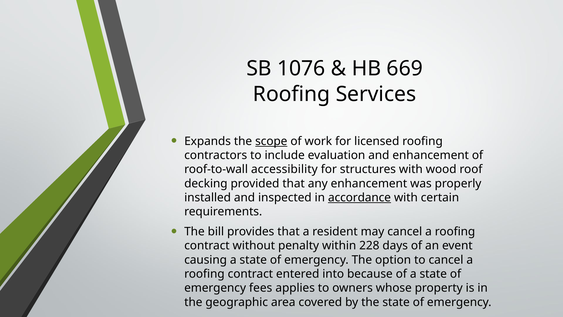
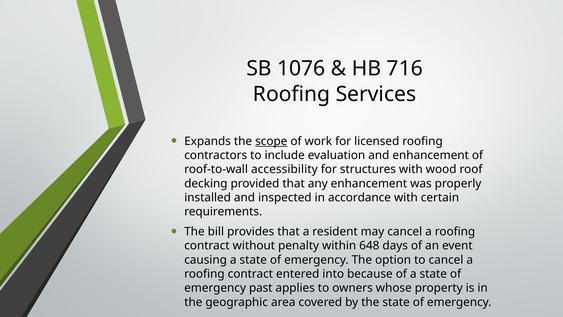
669: 669 -> 716
accordance underline: present -> none
228: 228 -> 648
fees: fees -> past
